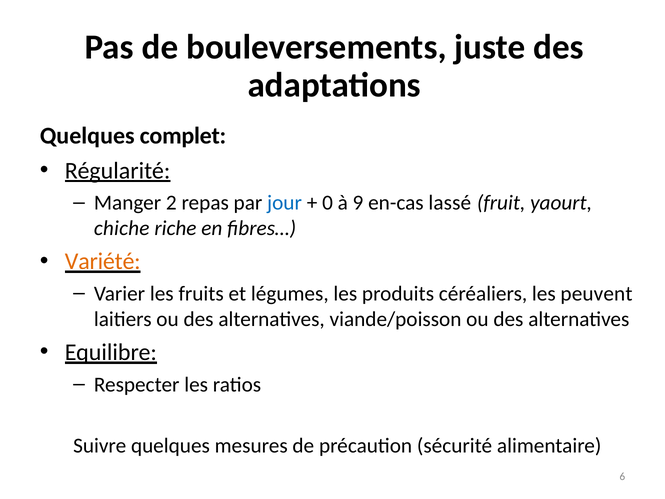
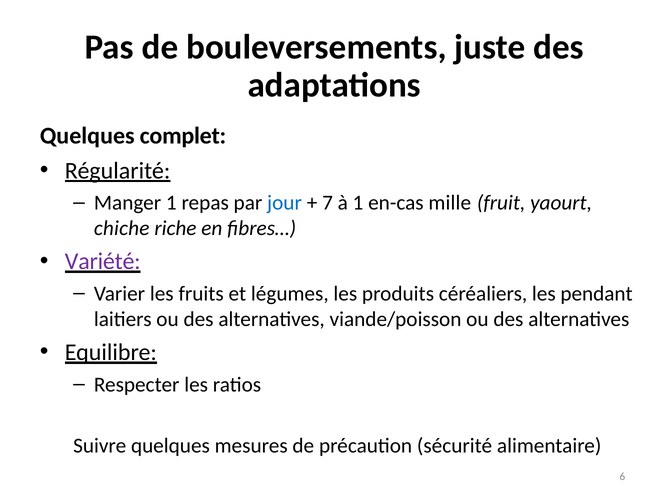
Manger 2: 2 -> 1
0: 0 -> 7
à 9: 9 -> 1
lassé: lassé -> mille
Variété colour: orange -> purple
peuvent: peuvent -> pendant
